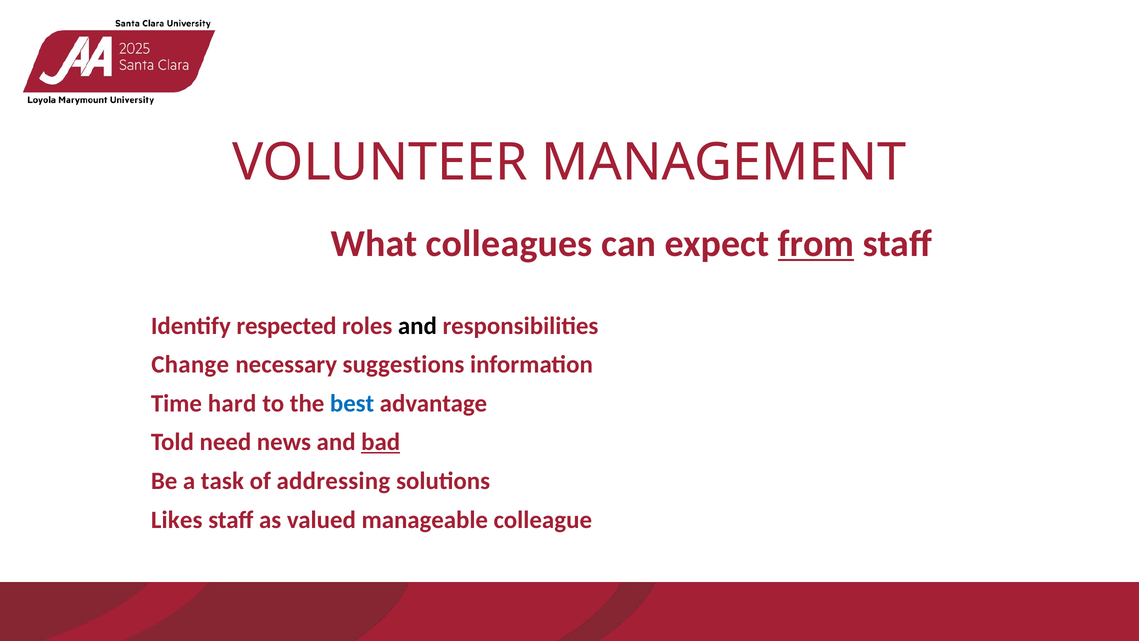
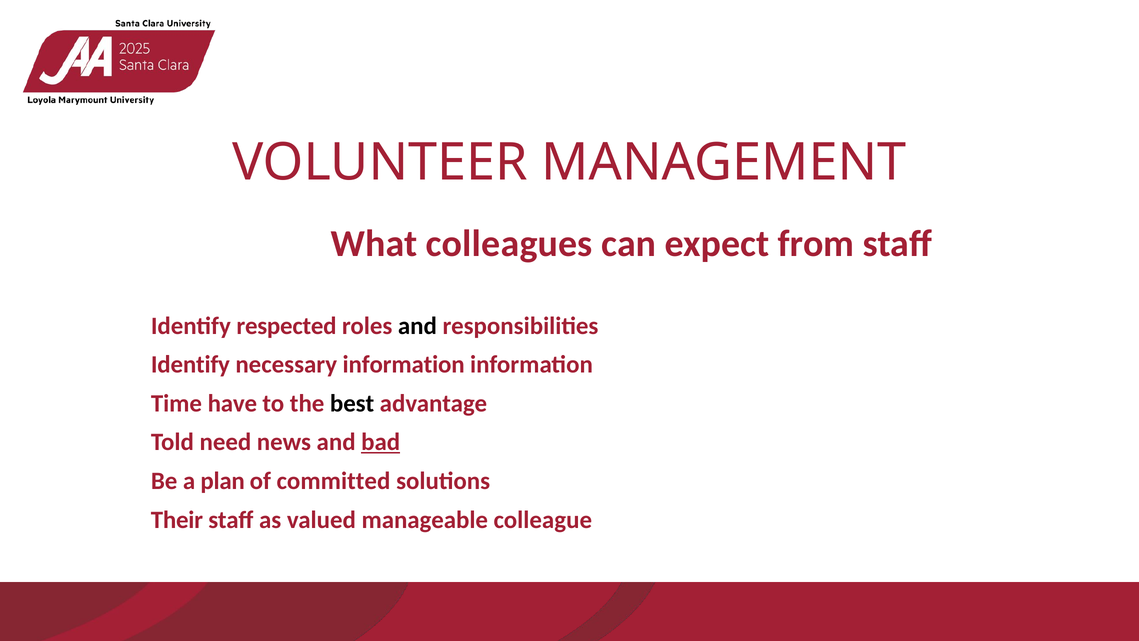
from underline: present -> none
Change at (190, 364): Change -> Identify
necessary suggestions: suggestions -> information
hard: hard -> have
best colour: blue -> black
task: task -> plan
addressing: addressing -> committed
Likes: Likes -> Their
